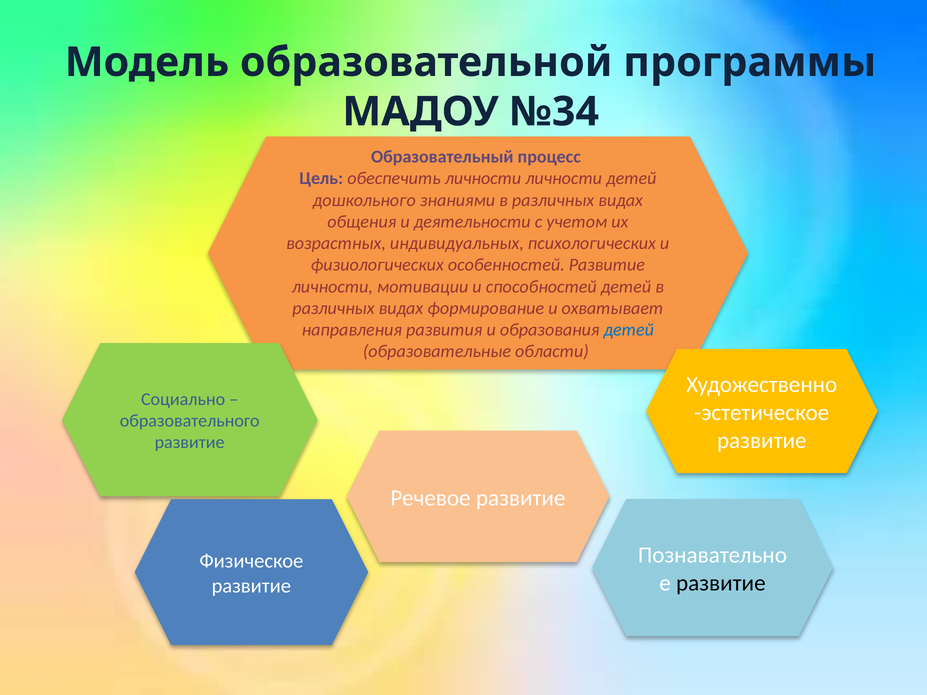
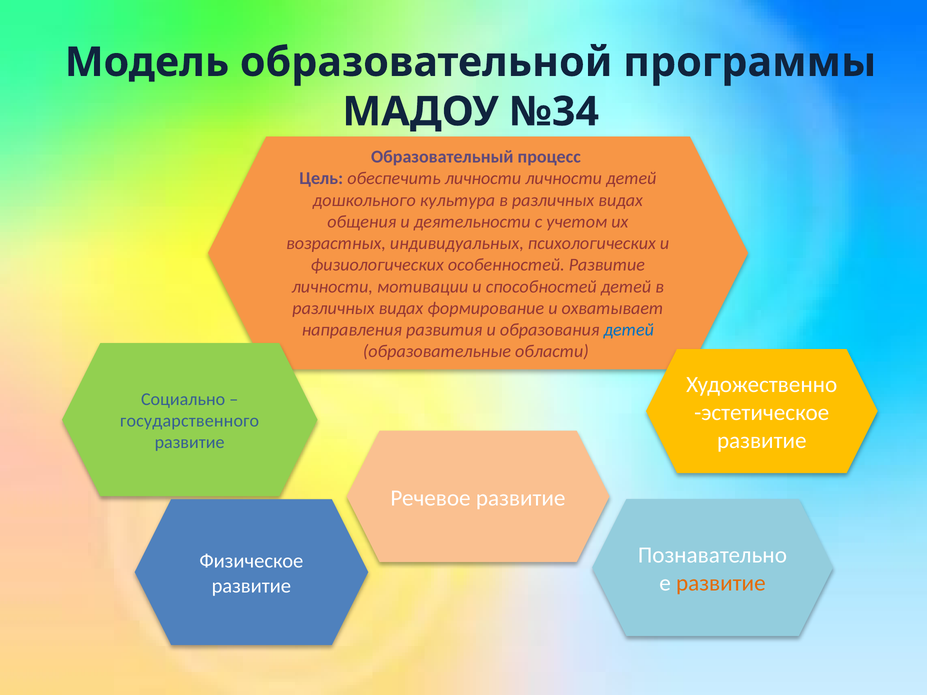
знаниями: знаниями -> культура
образовательного: образовательного -> государственного
развитие at (721, 583) colour: black -> orange
